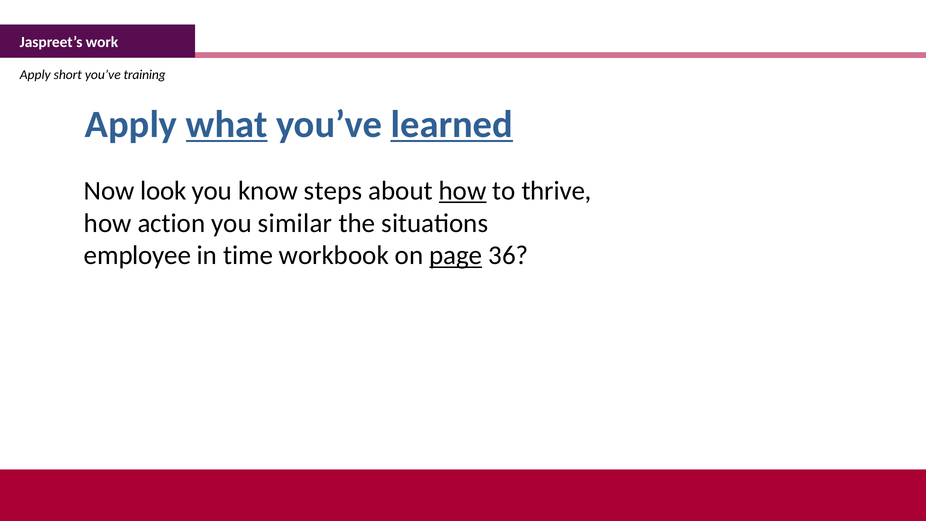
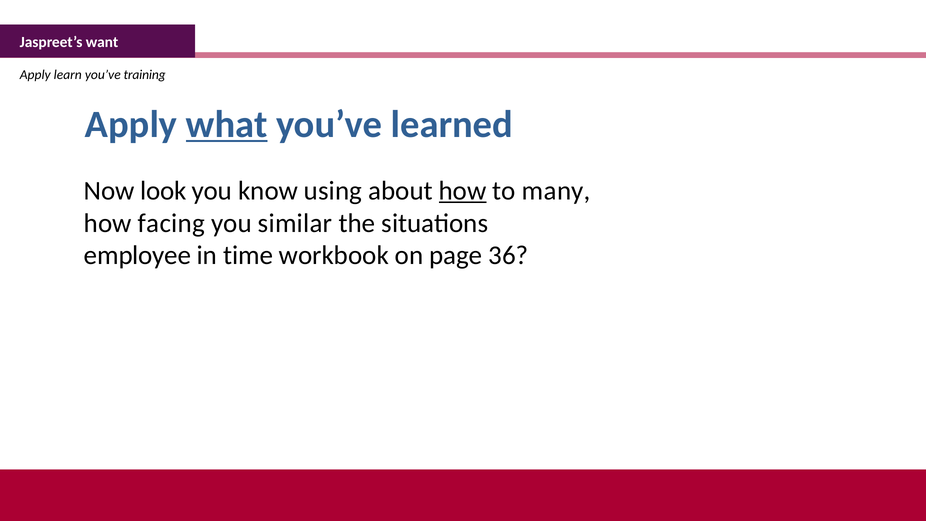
work: work -> want
short: short -> learn
learned underline: present -> none
steps: steps -> using
thrive: thrive -> many
action: action -> facing
page underline: present -> none
